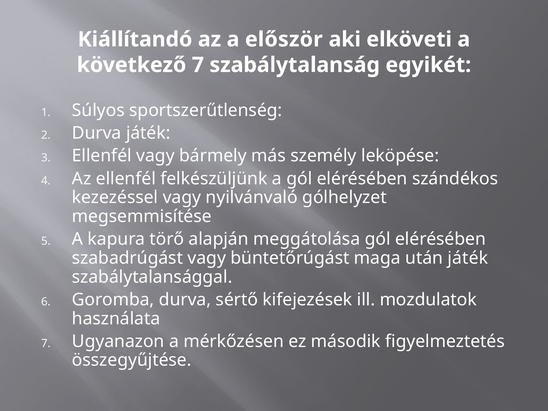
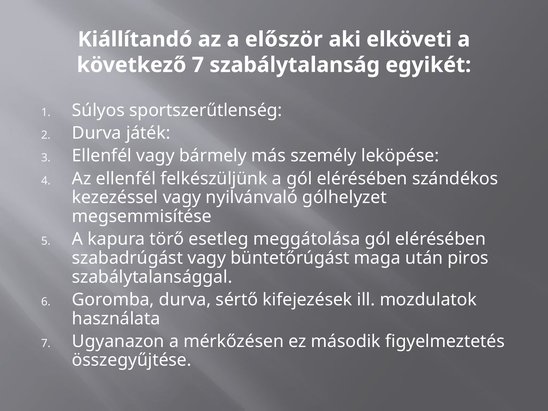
alapján: alapján -> esetleg
után játék: játék -> piros
